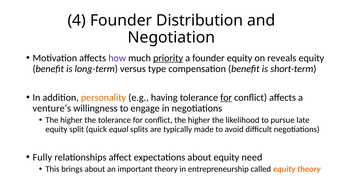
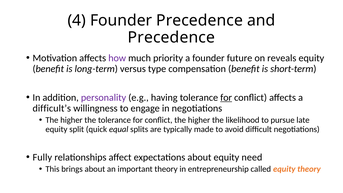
Founder Distribution: Distribution -> Precedence
Negotiation at (171, 37): Negotiation -> Precedence
priority underline: present -> none
founder equity: equity -> future
personality colour: orange -> purple
venture’s: venture’s -> difficult’s
